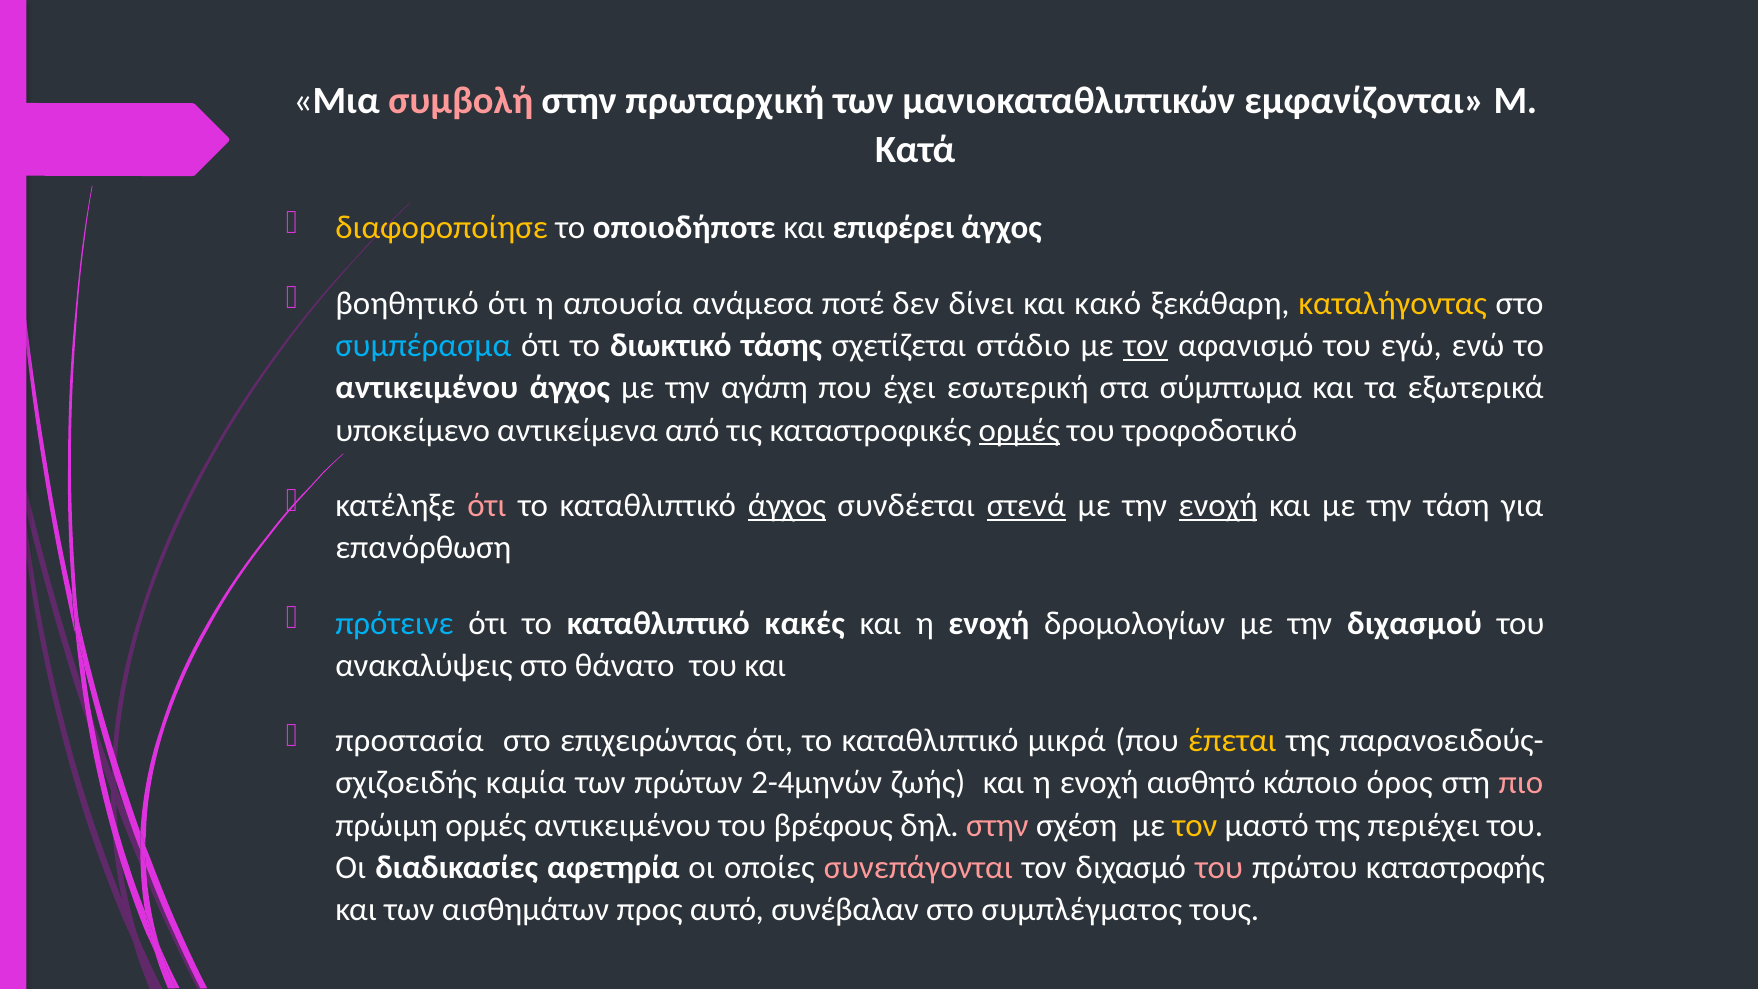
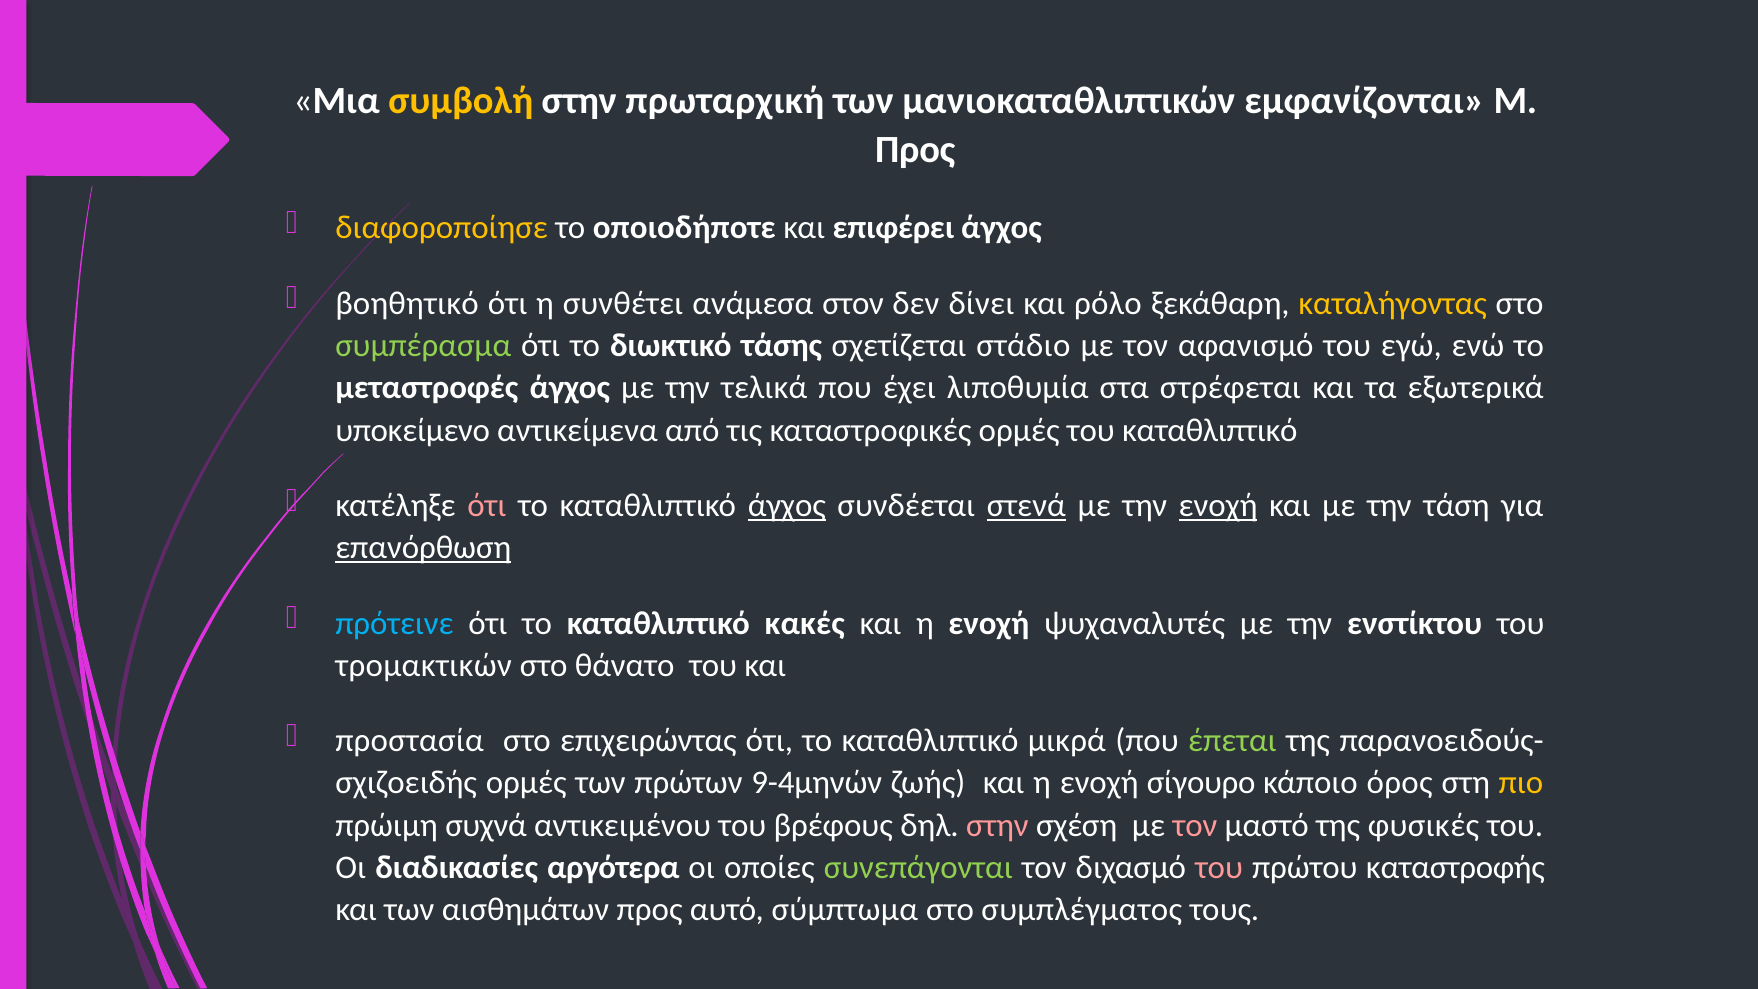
συμβολή colour: pink -> yellow
Κατά at (915, 150): Κατά -> Προς
απουσία: απουσία -> συνθέτει
ποτέ: ποτέ -> στον
κακό: κακό -> ρόλο
συμπέρασμα colour: light blue -> light green
τον at (1146, 346) underline: present -> none
αντικειμένου at (427, 388): αντικειμένου -> μεταστροφές
αγάπη: αγάπη -> τελικά
εσωτερική: εσωτερική -> λιποθυμία
σύμπτωμα: σύμπτωμα -> στρέφεται
ορμές at (1019, 430) underline: present -> none
του τροφοδοτικό: τροφοδοτικό -> καταθλιπτικό
επανόρθωση underline: none -> present
δρομολογίων: δρομολογίων -> ψυχαναλυτές
διχασμού: διχασμού -> ενστίκτου
ανακαλύψεις: ανακαλύψεις -> τρομακτικών
έπεται colour: yellow -> light green
καμία at (526, 783): καμία -> ορμές
2-4μηνών: 2-4μηνών -> 9-4μηνών
αισθητό: αισθητό -> σίγουρο
πιο colour: pink -> yellow
πρώιμη ορμές: ορμές -> συχνά
τον at (1195, 825) colour: yellow -> pink
περιέχει: περιέχει -> φυσικές
αφετηρία: αφετηρία -> αργότερα
συνεπάγονται colour: pink -> light green
συνέβαλαν: συνέβαλαν -> σύμπτωμα
